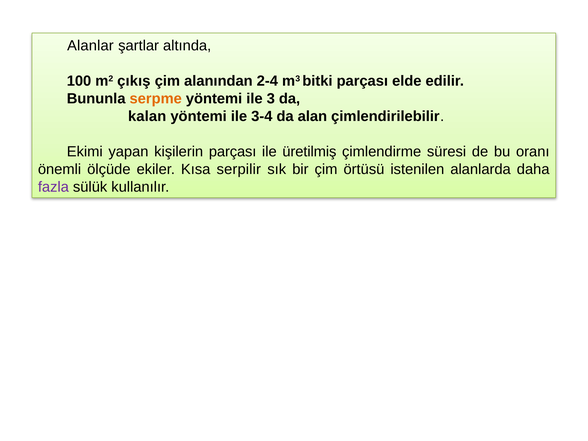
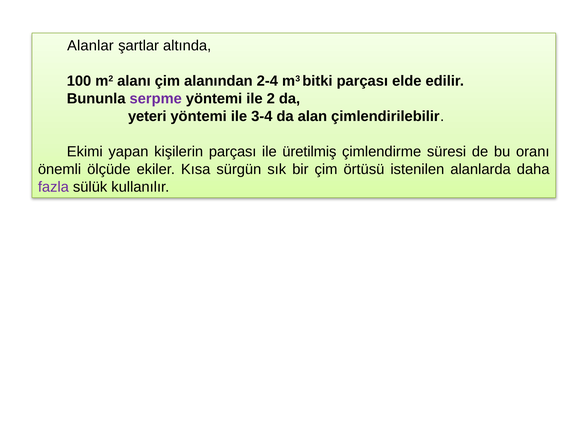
çıkış: çıkış -> alanı
serpme colour: orange -> purple
3: 3 -> 2
kalan: kalan -> yeteri
serpilir: serpilir -> sürgün
